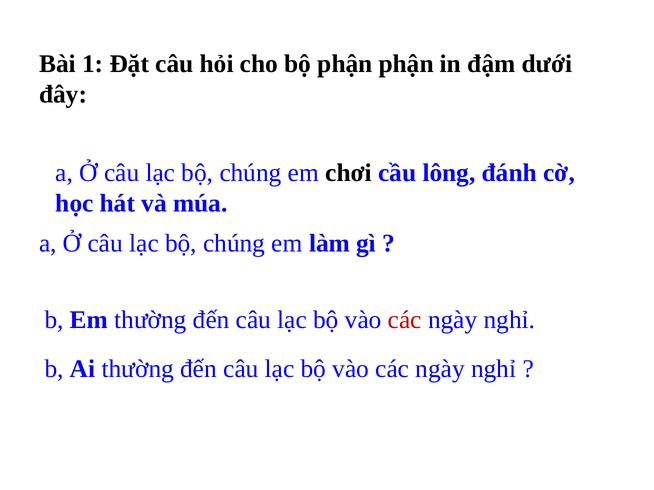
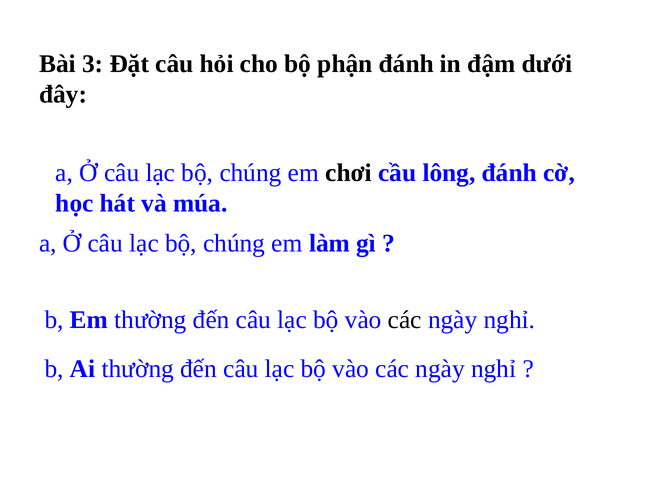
1: 1 -> 3
phận phận: phận -> đánh
các at (405, 320) colour: red -> black
